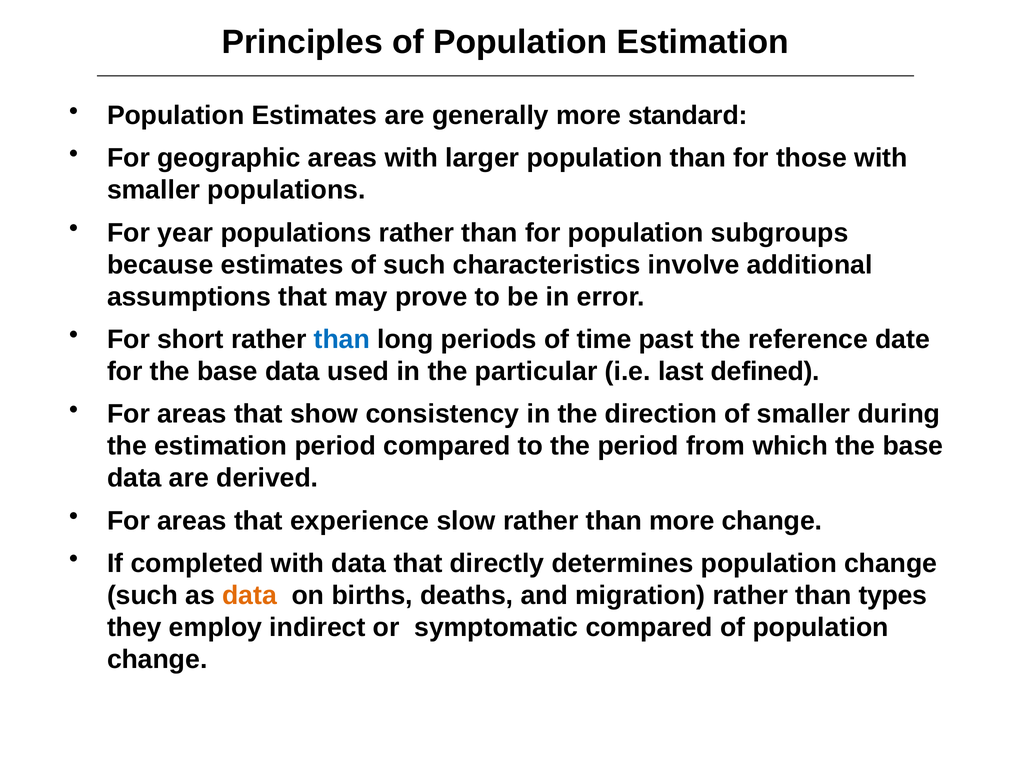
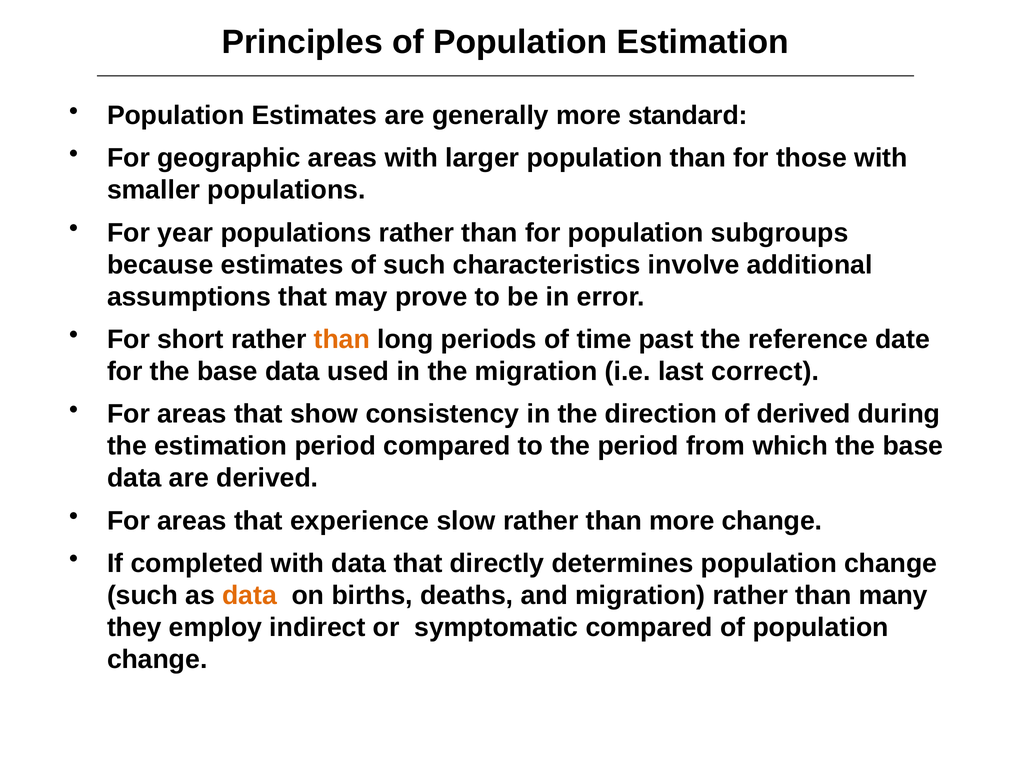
than at (342, 340) colour: blue -> orange
the particular: particular -> migration
defined: defined -> correct
of smaller: smaller -> derived
types: types -> many
